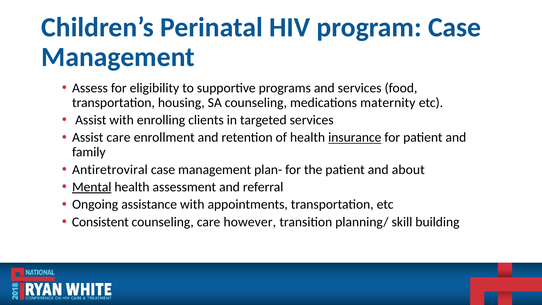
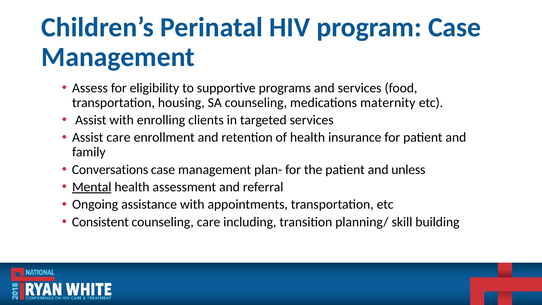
insurance underline: present -> none
Antiretroviral: Antiretroviral -> Conversations
about: about -> unless
however: however -> including
